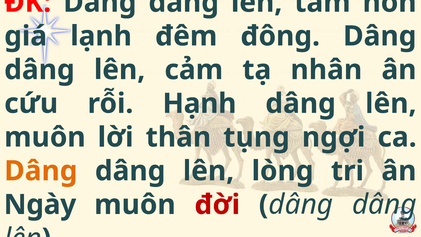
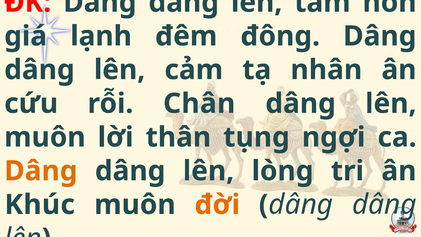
Hạnh: Hạnh -> Chân
Ngày: Ngày -> Khúc
đời colour: red -> orange
